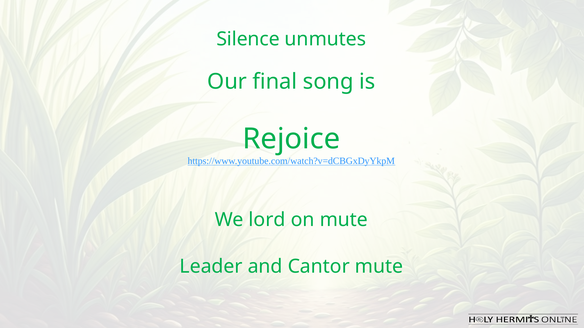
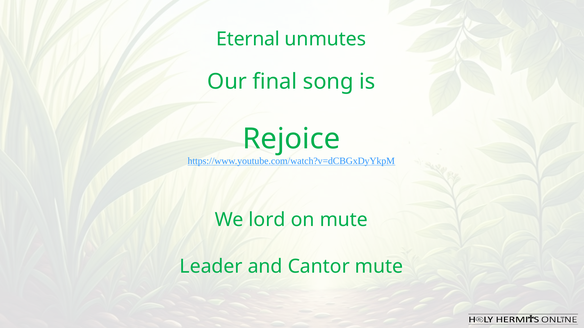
Silence: Silence -> Eternal
